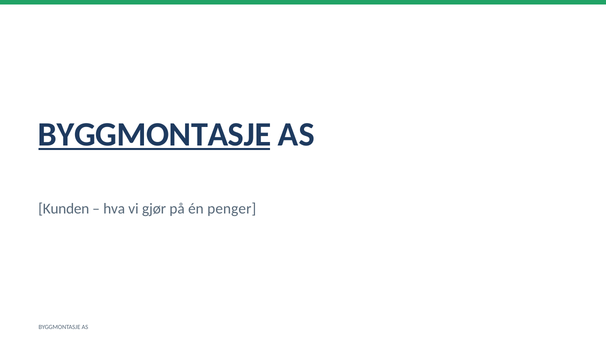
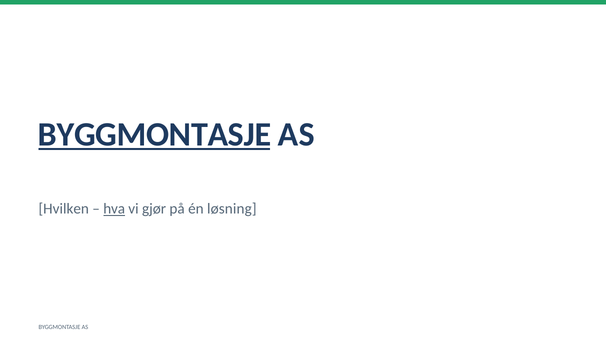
Kunden: Kunden -> Hvilken
hva underline: none -> present
penger: penger -> løsning
